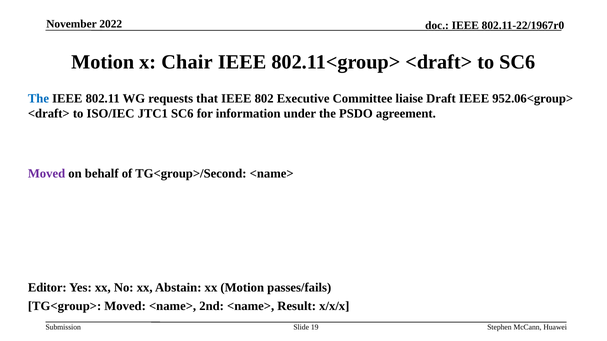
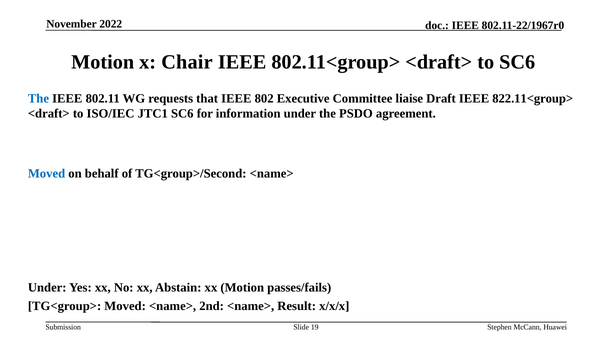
952.06<group>: 952.06<group> -> 822.11<group>
Moved at (47, 174) colour: purple -> blue
Editor at (47, 288): Editor -> Under
